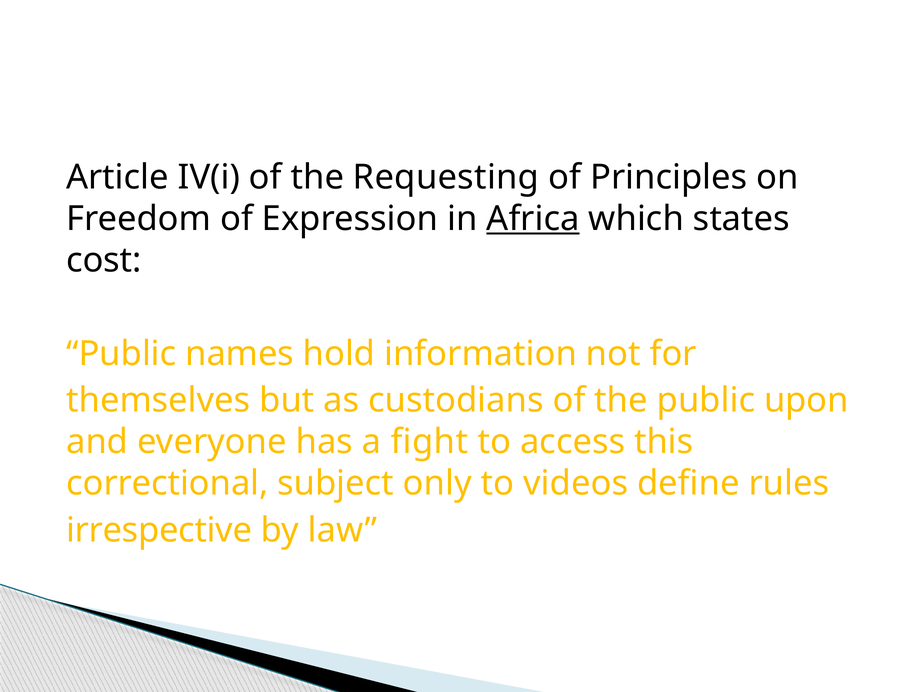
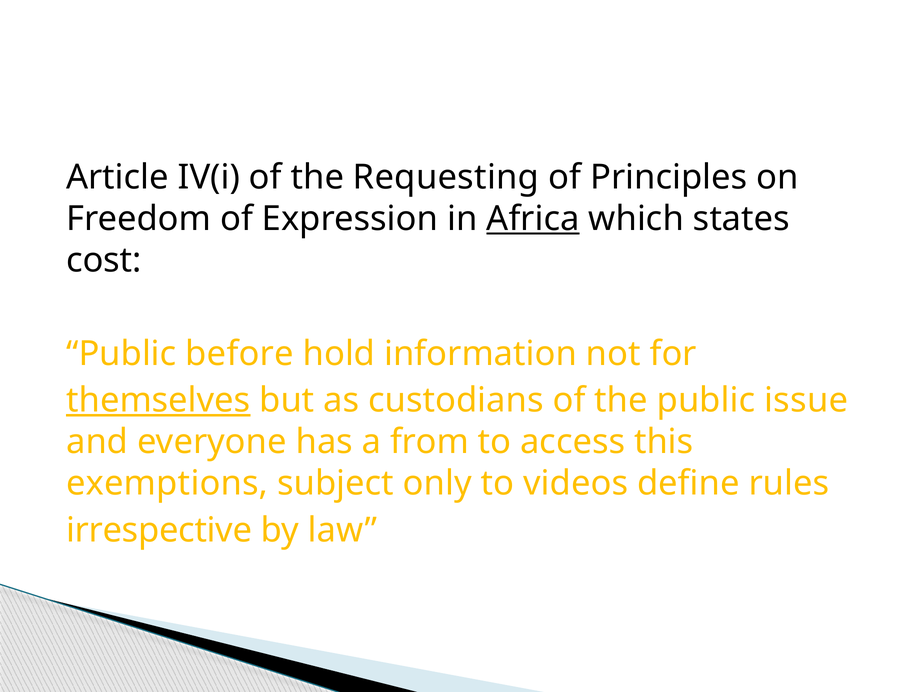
names: names -> before
themselves underline: none -> present
upon: upon -> issue
fight: fight -> from
correctional: correctional -> exemptions
